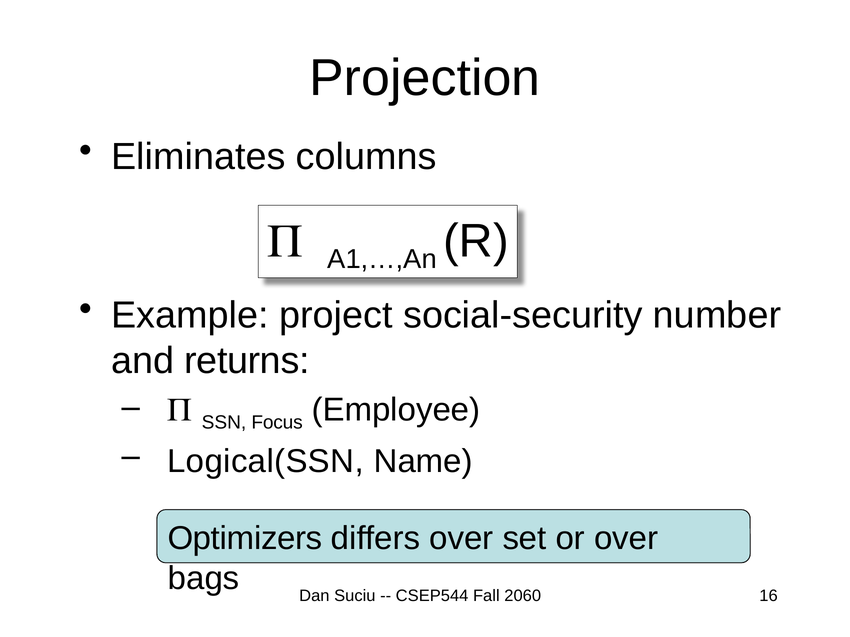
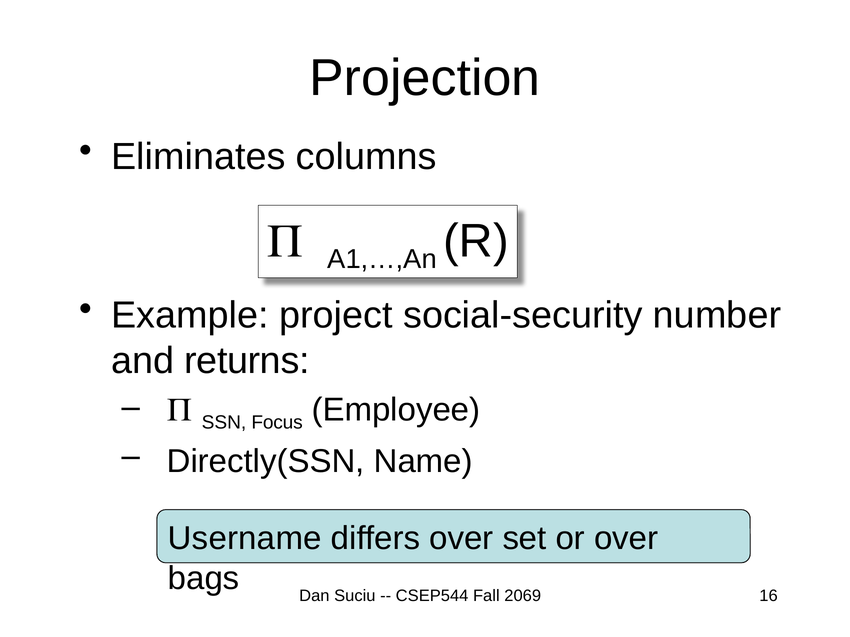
Logical(SSN: Logical(SSN -> Directly(SSN
Optimizers: Optimizers -> Username
2060: 2060 -> 2069
